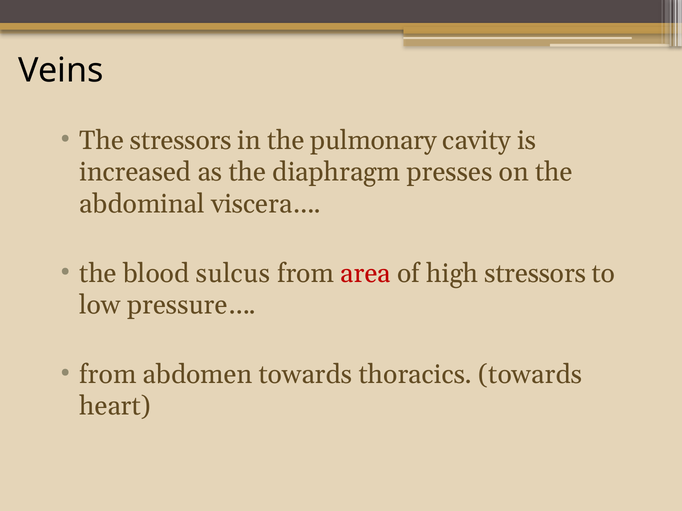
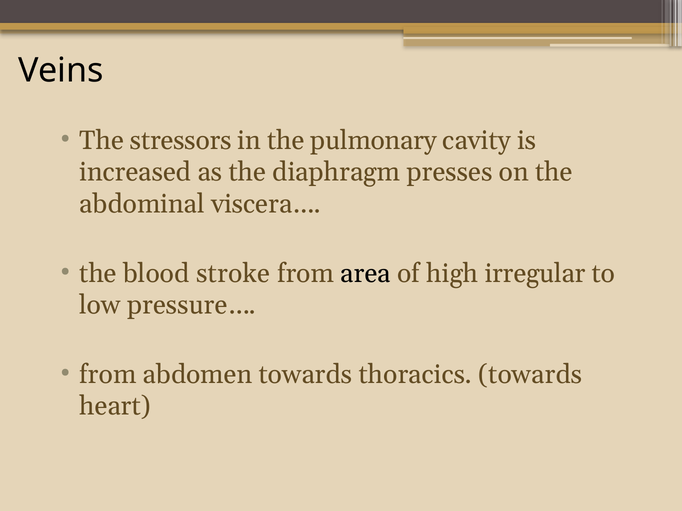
sulcus: sulcus -> stroke
area colour: red -> black
high stressors: stressors -> irregular
